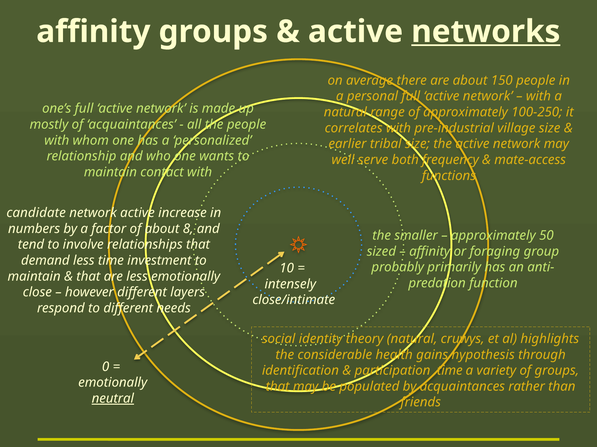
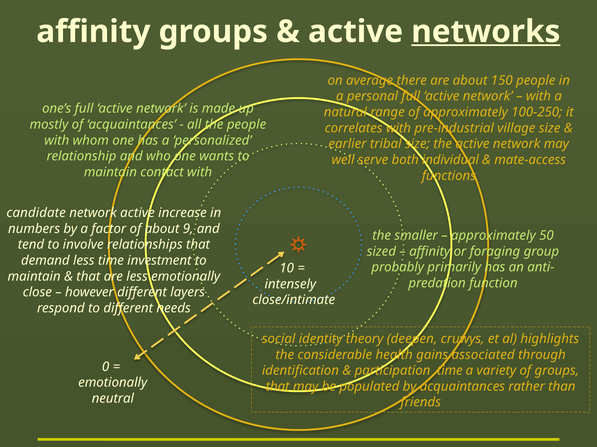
frequency: frequency -> individual
8: 8 -> 9
theory natural: natural -> deepen
hypothesis: hypothesis -> associated
neutral underline: present -> none
